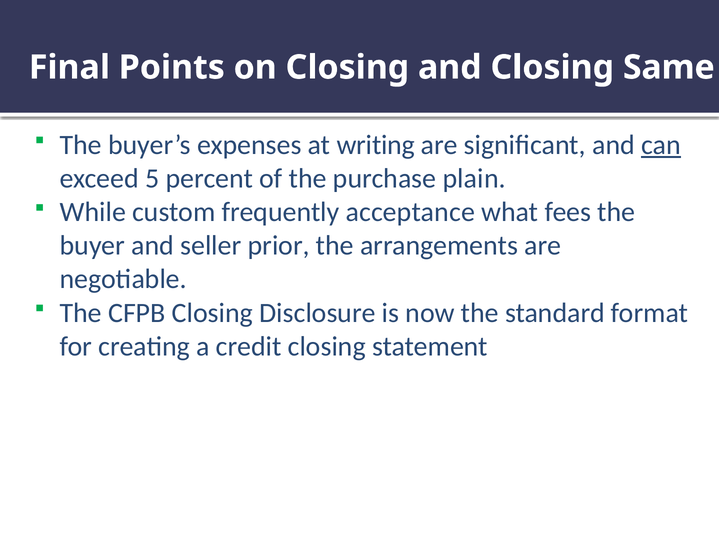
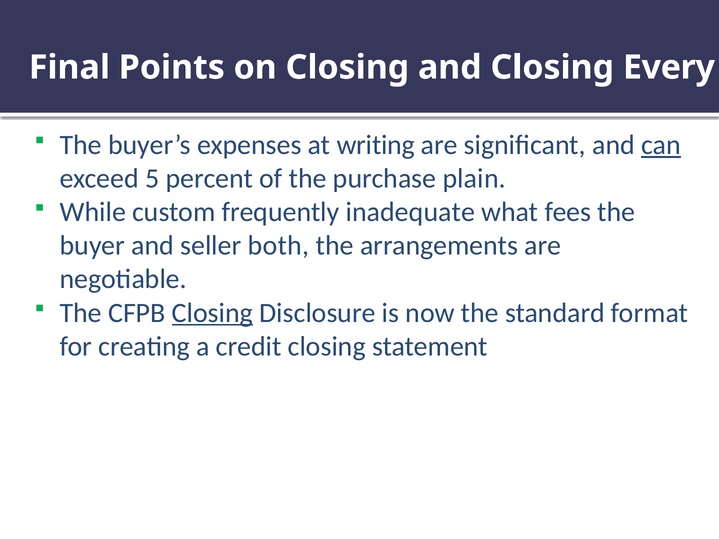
Same: Same -> Every
acceptance: acceptance -> inadequate
prior: prior -> both
Closing at (212, 313) underline: none -> present
